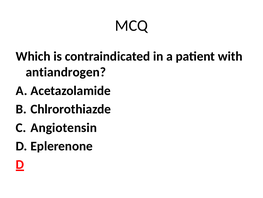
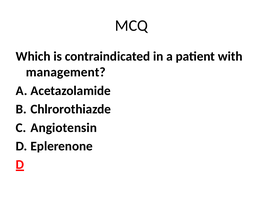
antiandrogen: antiandrogen -> management
